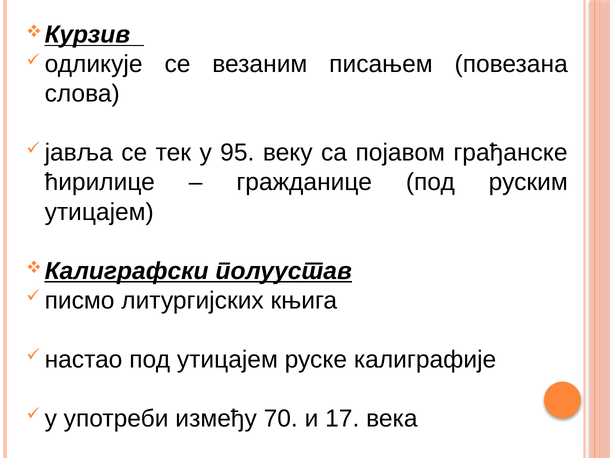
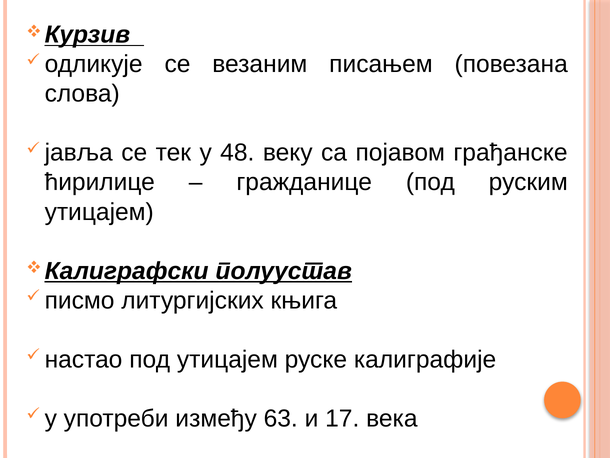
95: 95 -> 48
70: 70 -> 63
